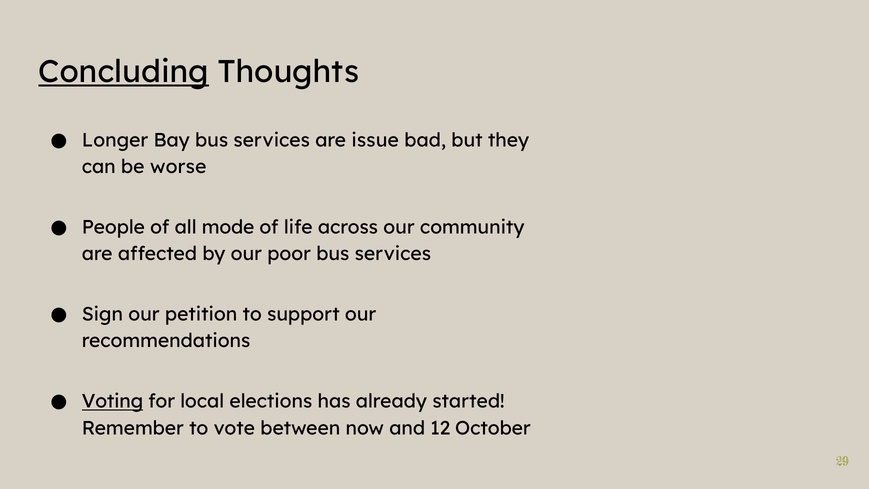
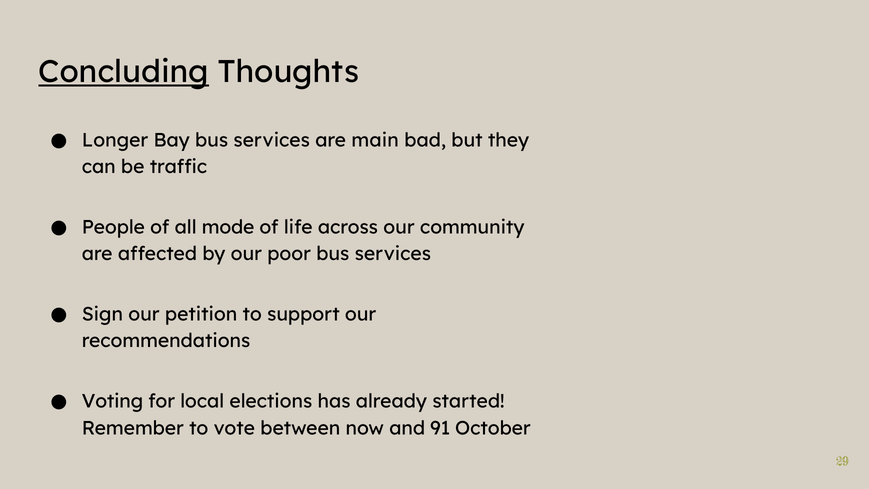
issue: issue -> main
worse: worse -> traffic
Voting underline: present -> none
12: 12 -> 91
